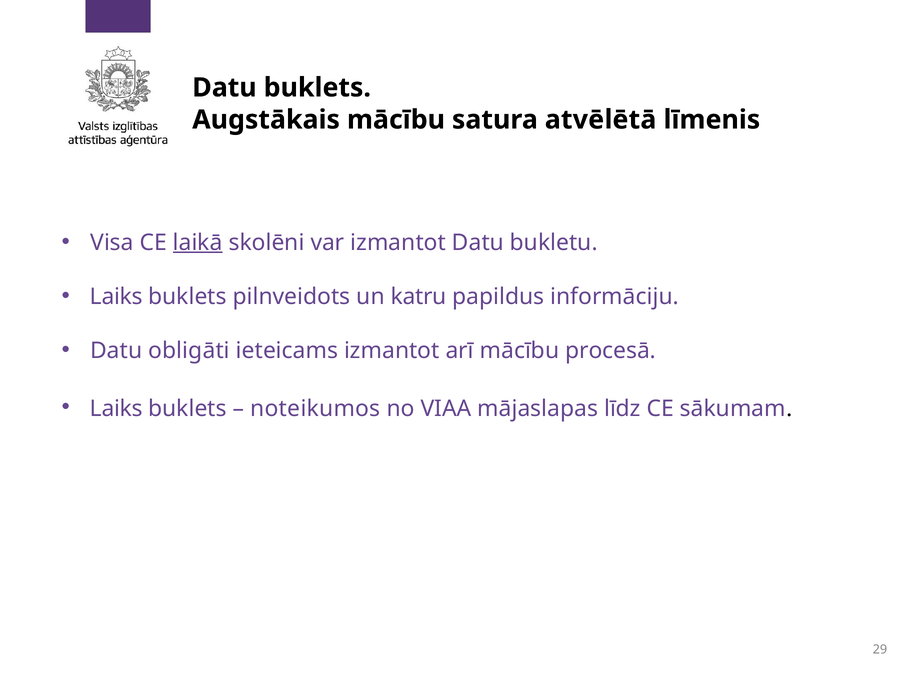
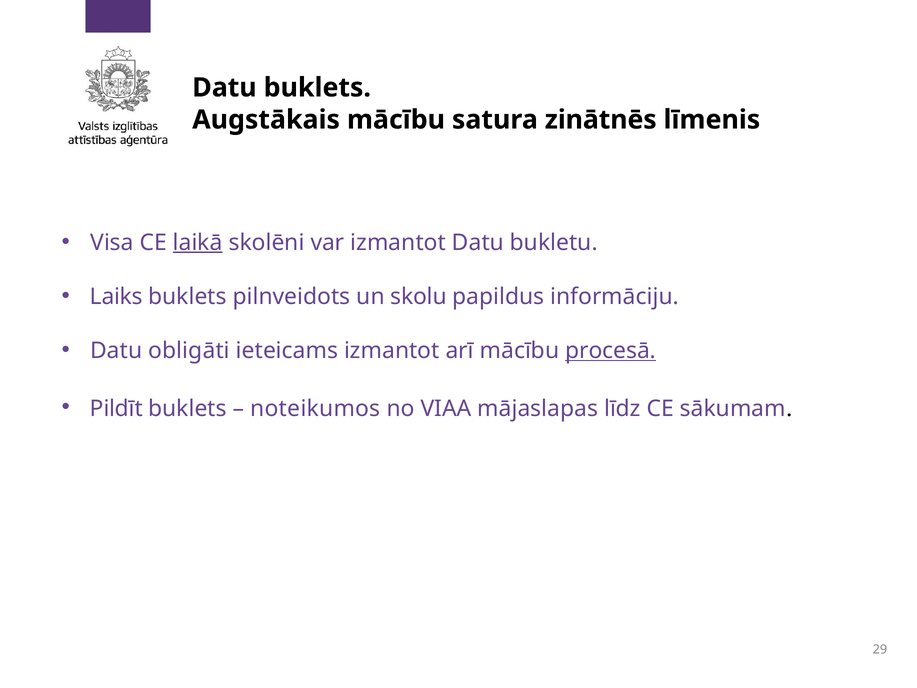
atvēlētā: atvēlētā -> zinātnēs
katru: katru -> skolu
procesā underline: none -> present
Laiks at (116, 409): Laiks -> Pildīt
